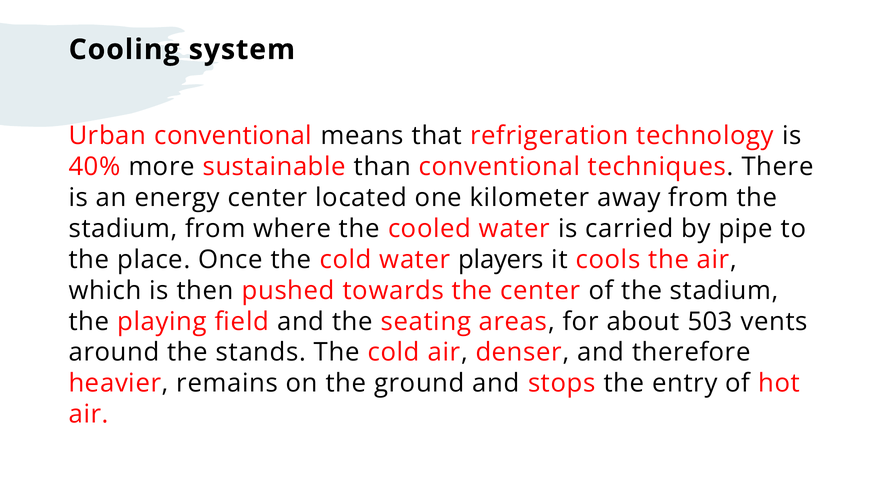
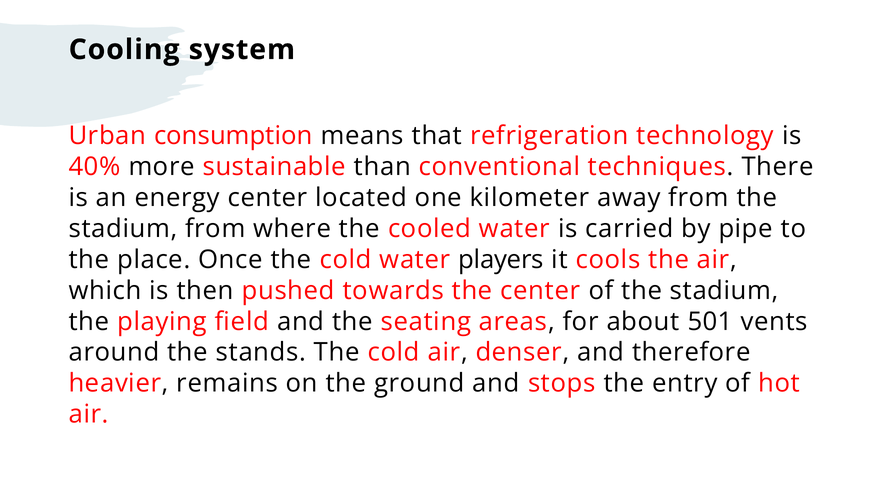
Urban conventional: conventional -> consumption
503: 503 -> 501
